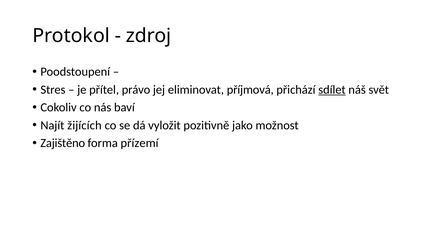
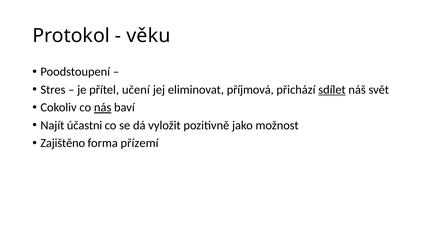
zdroj: zdroj -> věku
právo: právo -> učení
nás underline: none -> present
žijících: žijících -> účastni
